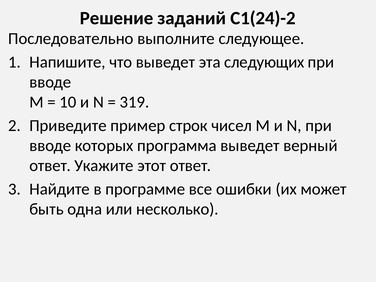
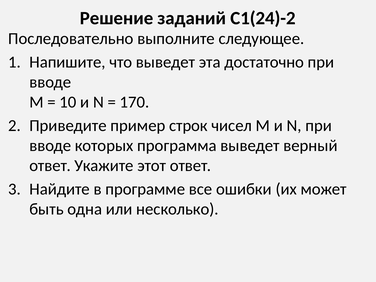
следующих: следующих -> достаточно
319: 319 -> 170
